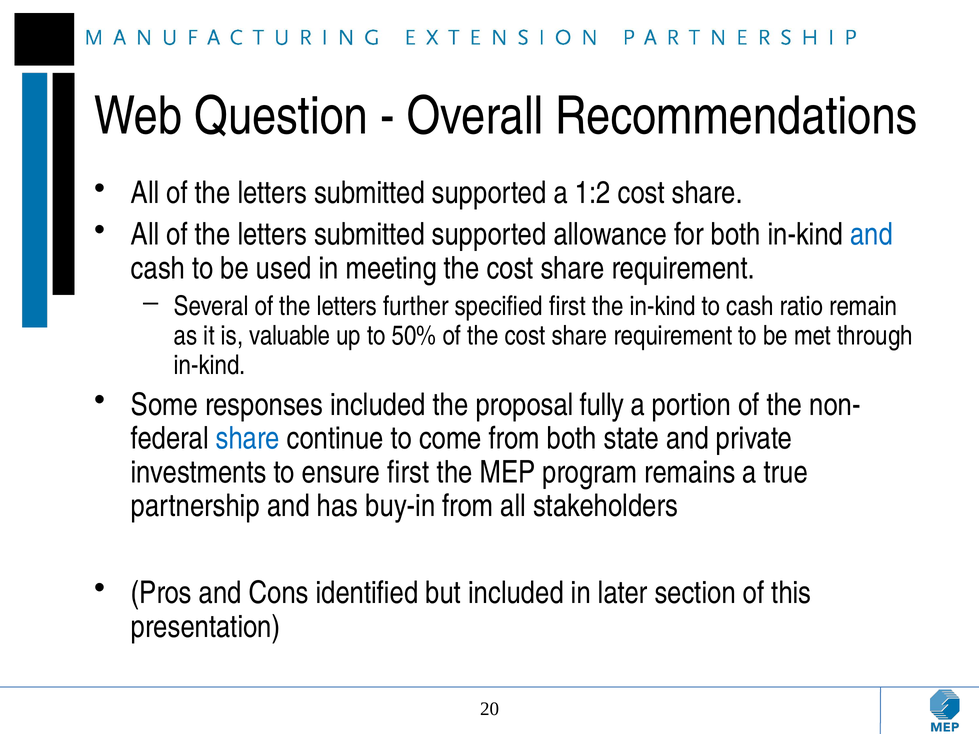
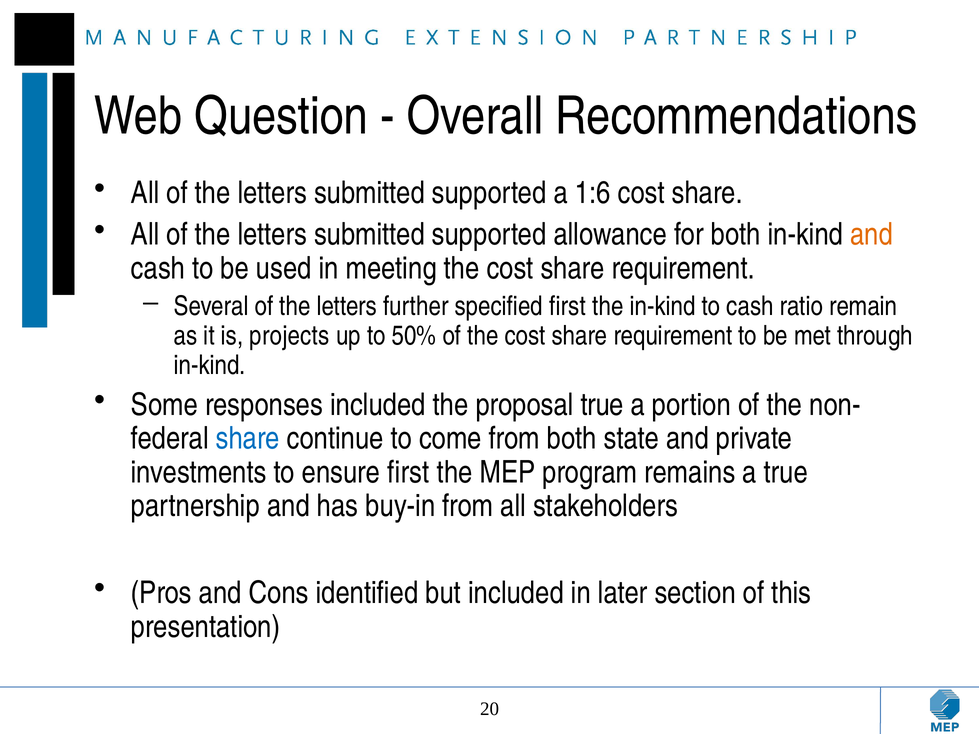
1:2: 1:2 -> 1:6
and at (872, 235) colour: blue -> orange
valuable: valuable -> projects
proposal fully: fully -> true
